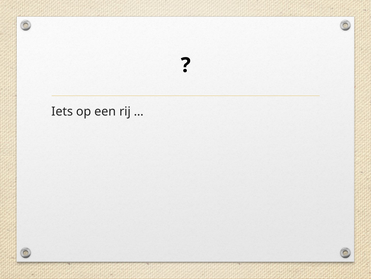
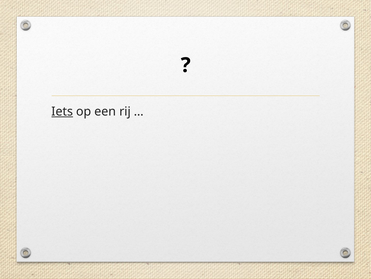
Iets underline: none -> present
